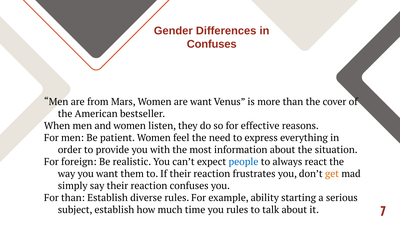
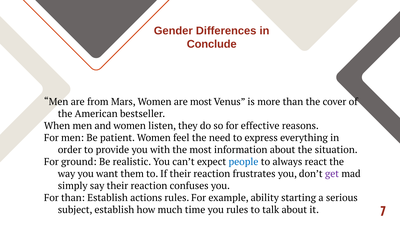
Confuses at (212, 44): Confuses -> Conclude
are want: want -> most
foreign: foreign -> ground
get colour: orange -> purple
diverse: diverse -> actions
